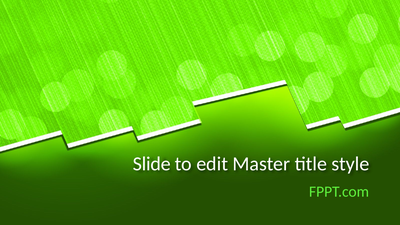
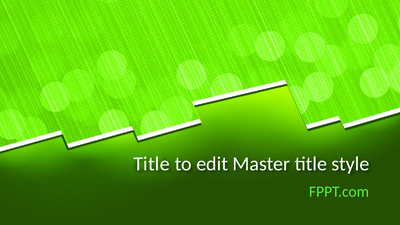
Slide at (152, 164): Slide -> Title
